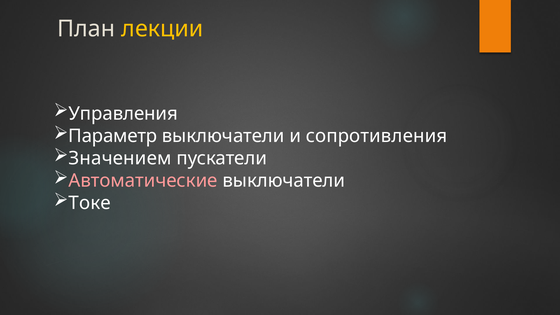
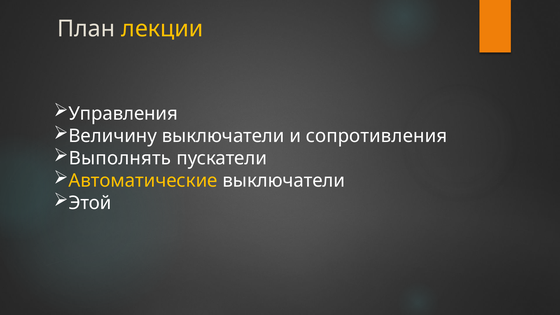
Параметр: Параметр -> Величину
Значением: Значением -> Выполнять
Автоматические colour: pink -> yellow
Токе: Токе -> Этой
